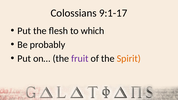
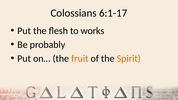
9:1-17: 9:1-17 -> 6:1-17
which: which -> works
fruit colour: purple -> orange
